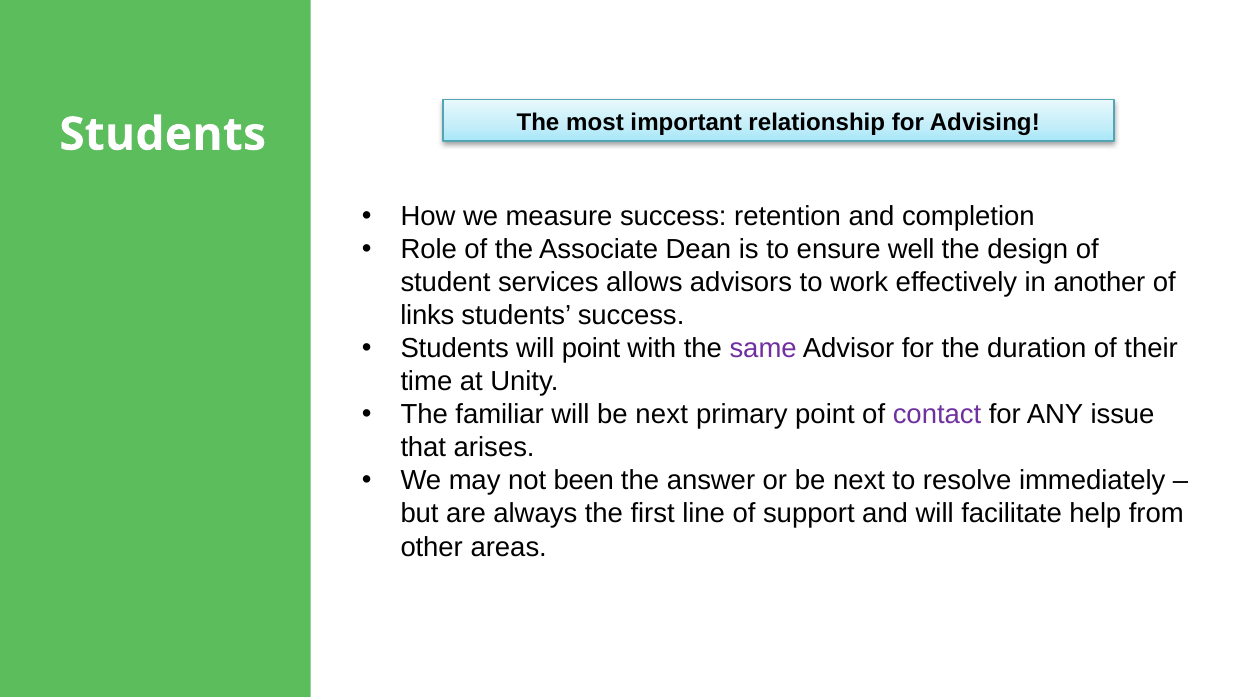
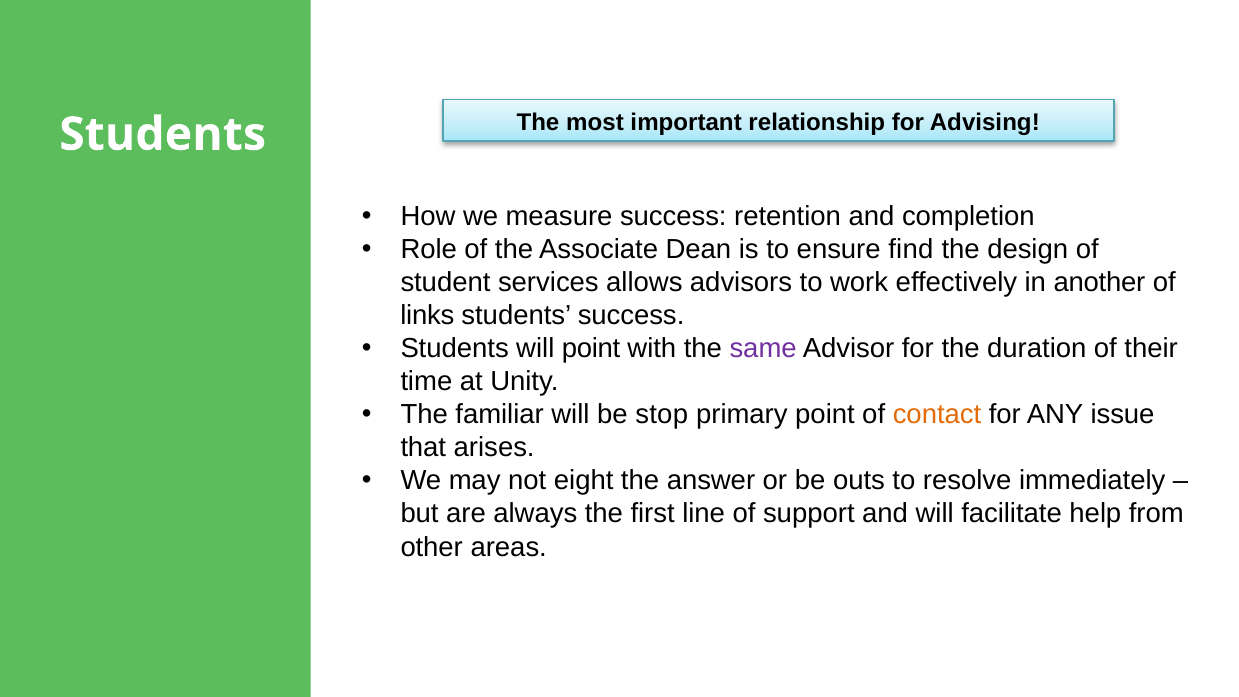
well: well -> find
will be next: next -> stop
contact colour: purple -> orange
been: been -> eight
or be next: next -> outs
